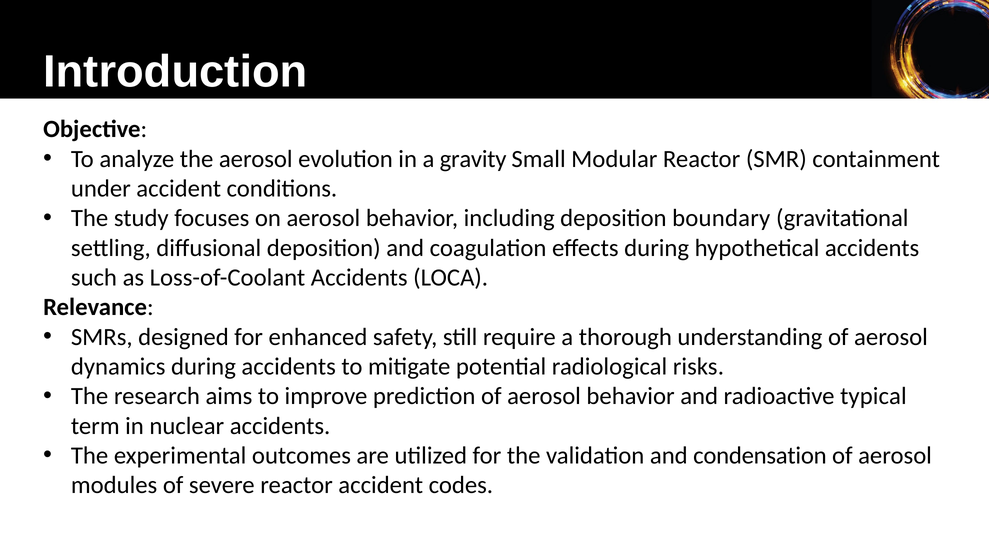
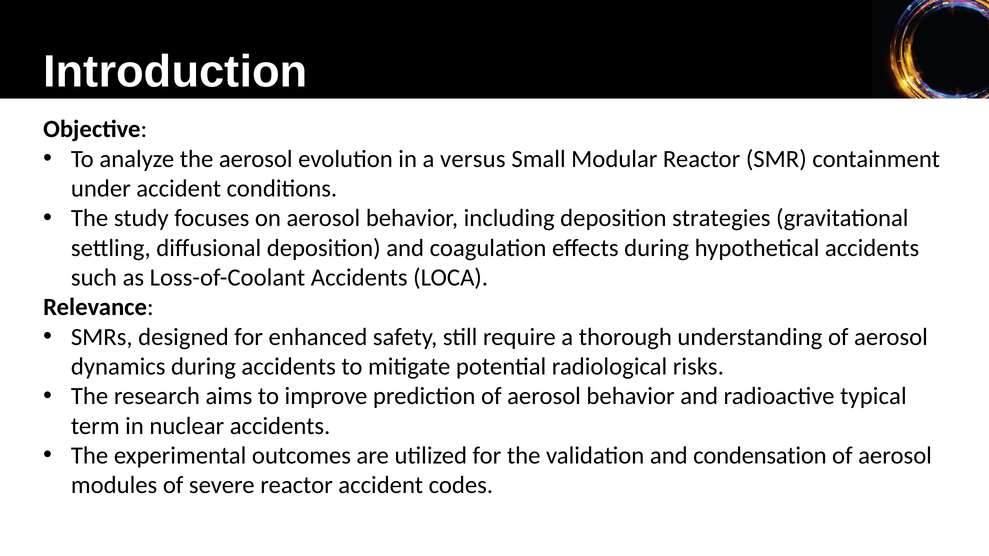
gravity: gravity -> versus
boundary: boundary -> strategies
